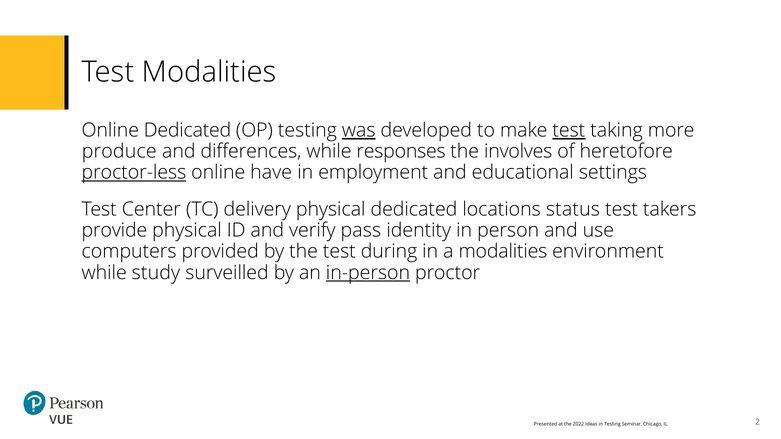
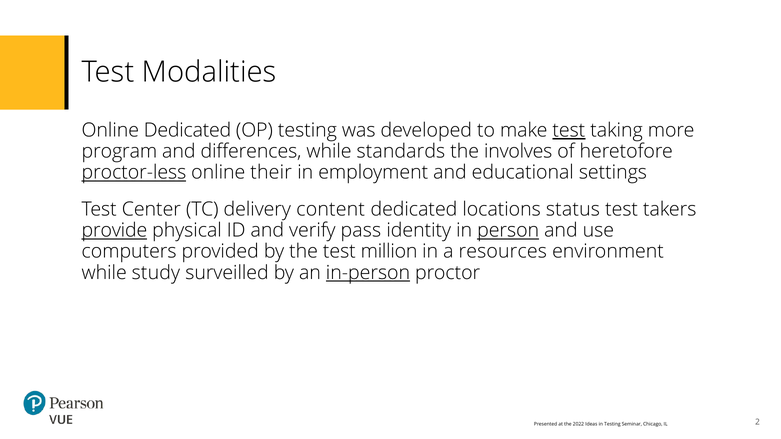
was underline: present -> none
produce: produce -> program
responses: responses -> standards
have: have -> their
delivery physical: physical -> content
provide underline: none -> present
person underline: none -> present
during: during -> million
a modalities: modalities -> resources
